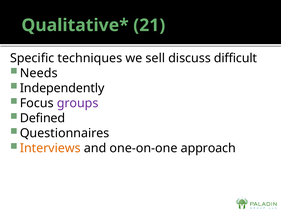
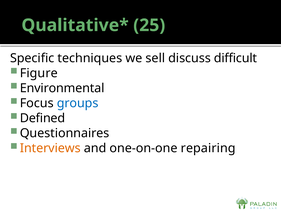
21: 21 -> 25
Needs: Needs -> Figure
Independently: Independently -> Environmental
groups colour: purple -> blue
approach: approach -> repairing
